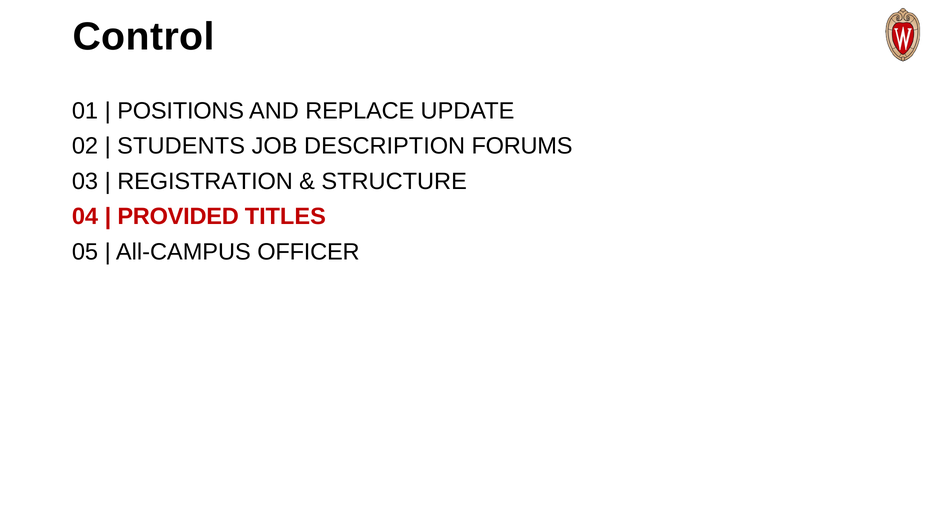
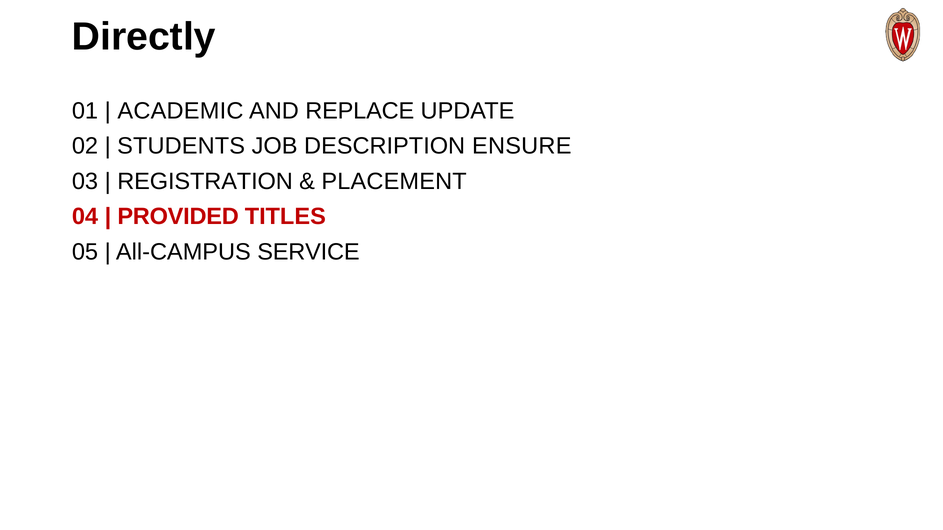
Control: Control -> Directly
POSITIONS: POSITIONS -> ACADEMIC
FORUMS: FORUMS -> ENSURE
STRUCTURE: STRUCTURE -> PLACEMENT
OFFICER: OFFICER -> SERVICE
